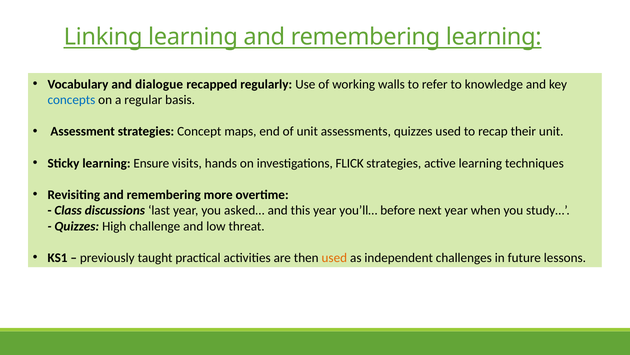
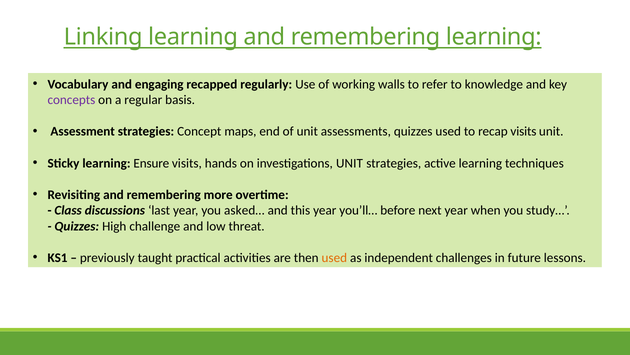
dialogue: dialogue -> engaging
concepts colour: blue -> purple
recap their: their -> visits
investigations FLICK: FLICK -> UNIT
